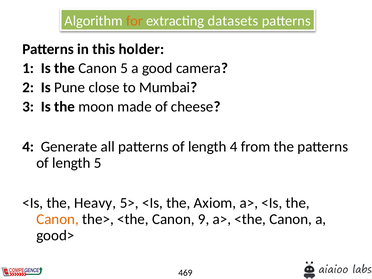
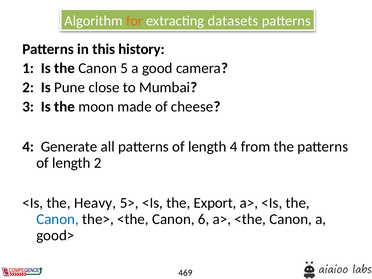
holder: holder -> history
length 5: 5 -> 2
Axiom: Axiom -> Export
Canon at (58, 219) colour: orange -> blue
9: 9 -> 6
